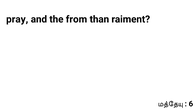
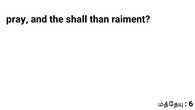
from: from -> shall
